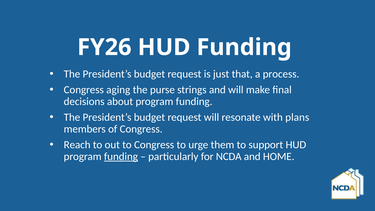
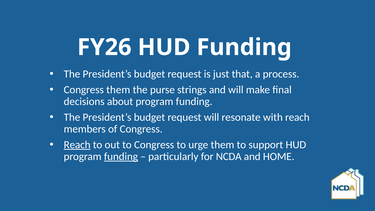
Congress aging: aging -> them
with plans: plans -> reach
Reach at (77, 145) underline: none -> present
